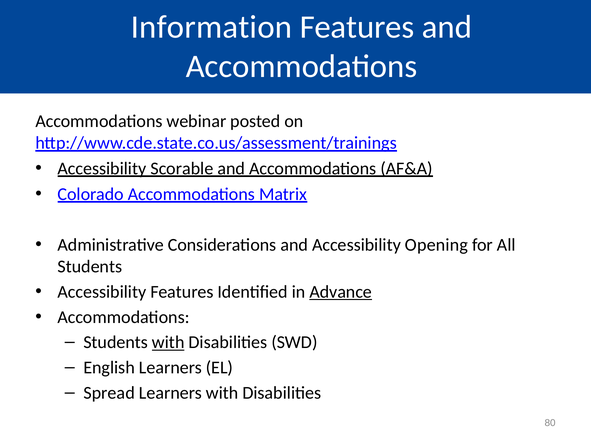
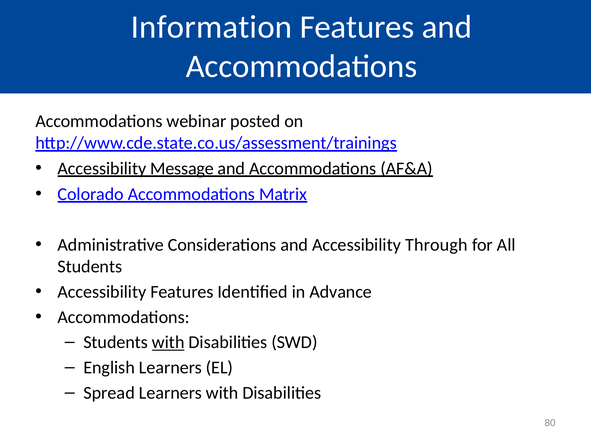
Scorable: Scorable -> Message
Opening: Opening -> Through
Advance underline: present -> none
